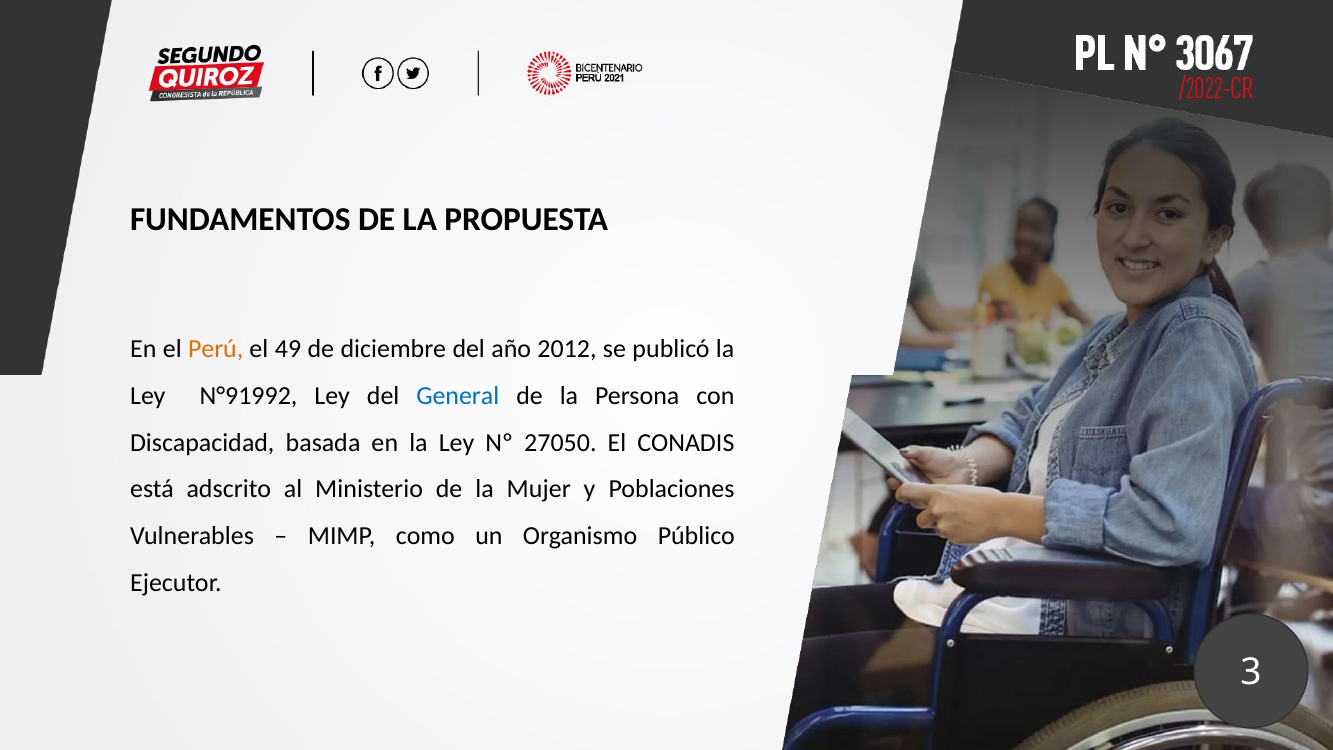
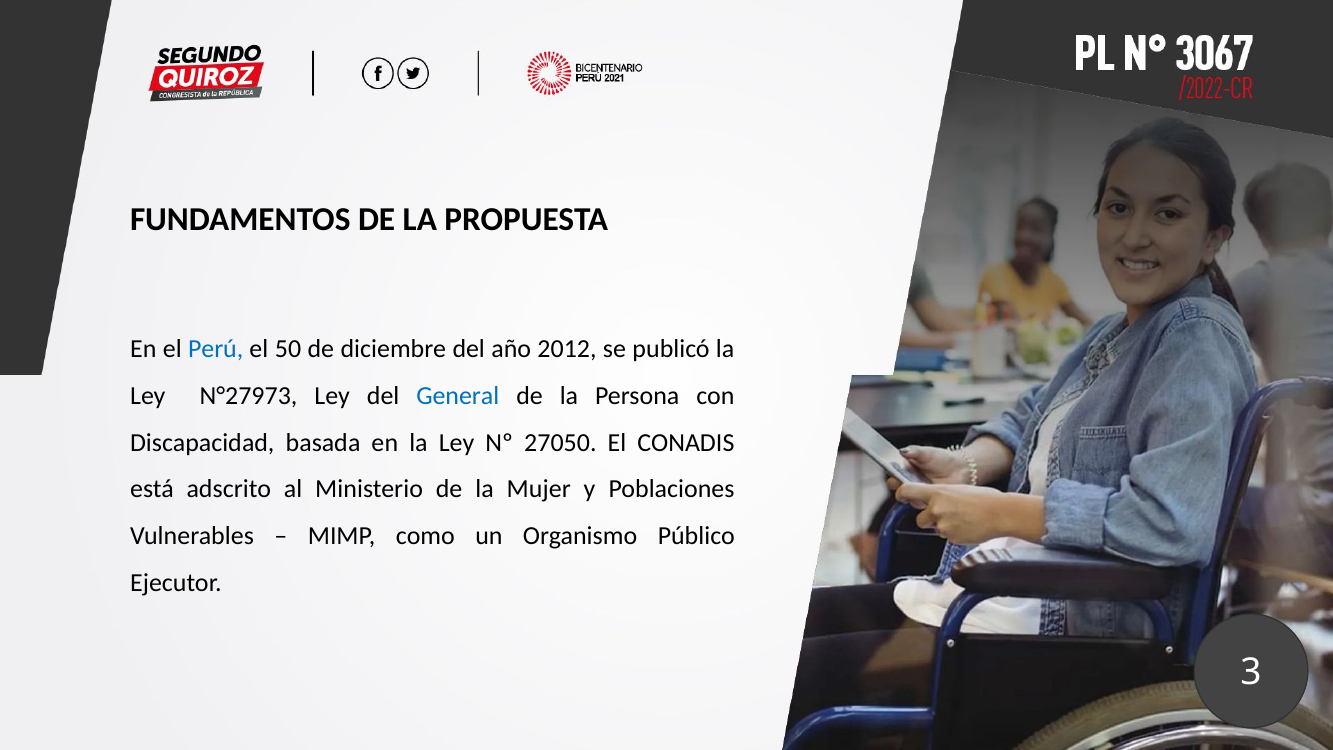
Perú colour: orange -> blue
49: 49 -> 50
N°91992: N°91992 -> N°27973
